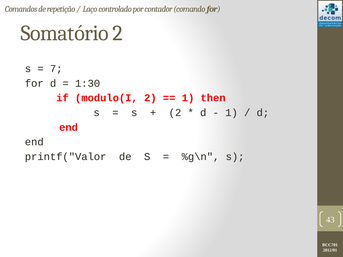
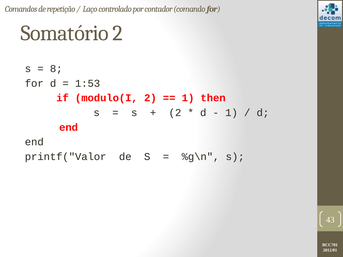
7: 7 -> 8
1:30: 1:30 -> 1:53
